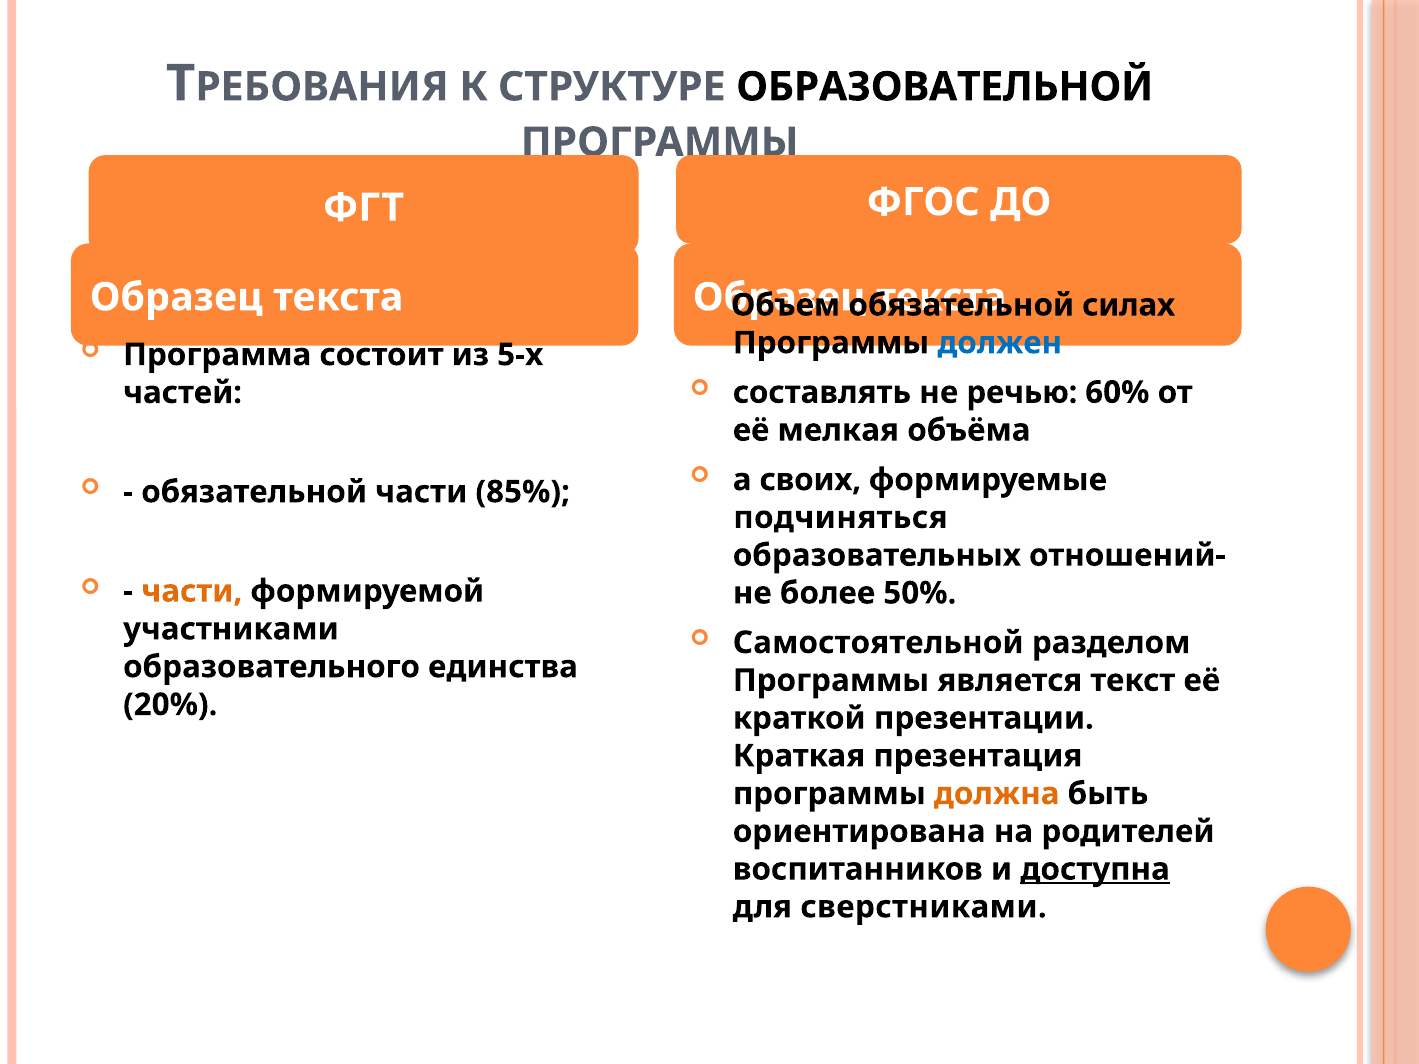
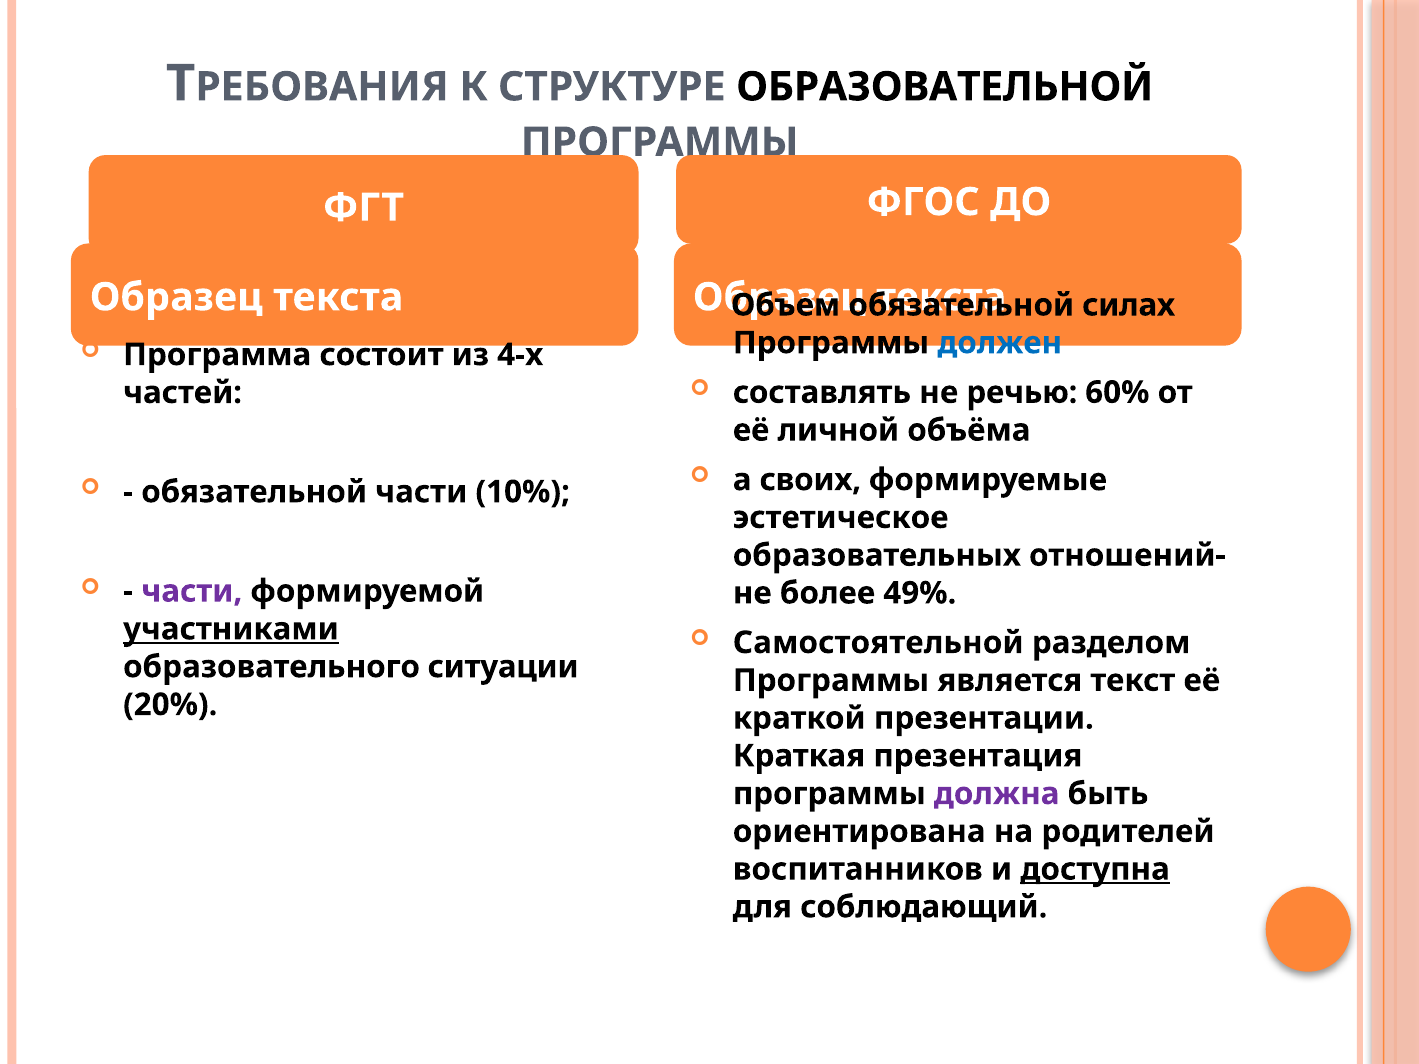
5-х: 5-х -> 4-х
мелкая: мелкая -> личной
85%: 85% -> 10%
подчиняться: подчиняться -> эстетическое
части at (192, 591) colour: orange -> purple
50%: 50% -> 49%
участниками underline: none -> present
единства: единства -> ситуации
должна colour: orange -> purple
сверстниками: сверстниками -> соблюдающий
